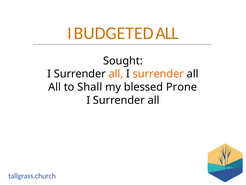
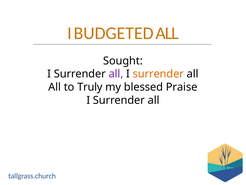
all at (116, 74) colour: orange -> purple
Shall: Shall -> Truly
Prone: Prone -> Praise
